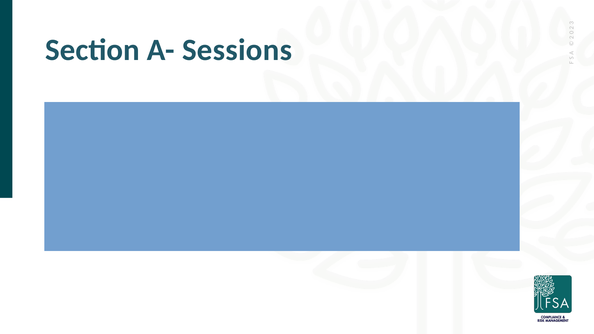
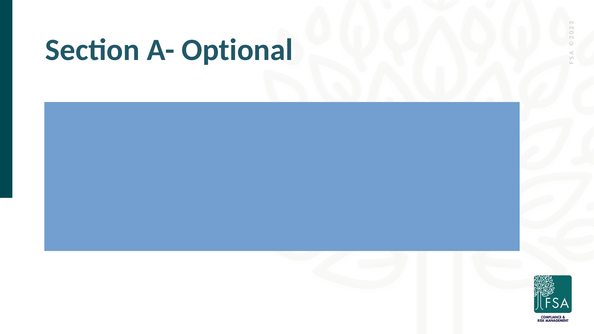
Sessions: Sessions -> Optional
